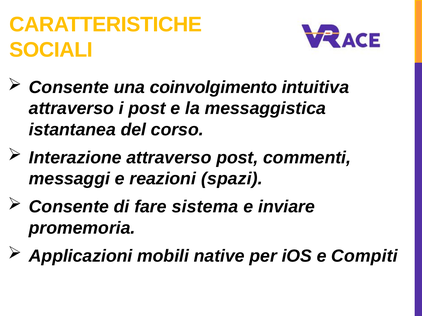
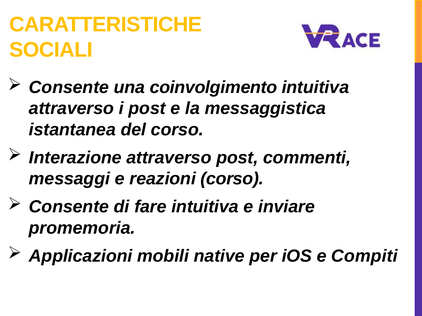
reazioni spazi: spazi -> corso
fare sistema: sistema -> intuitiva
